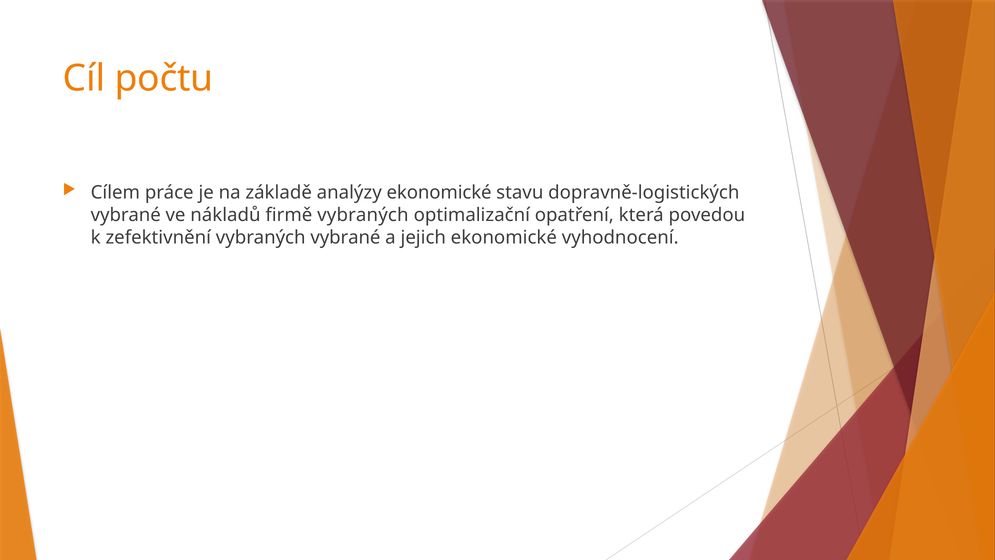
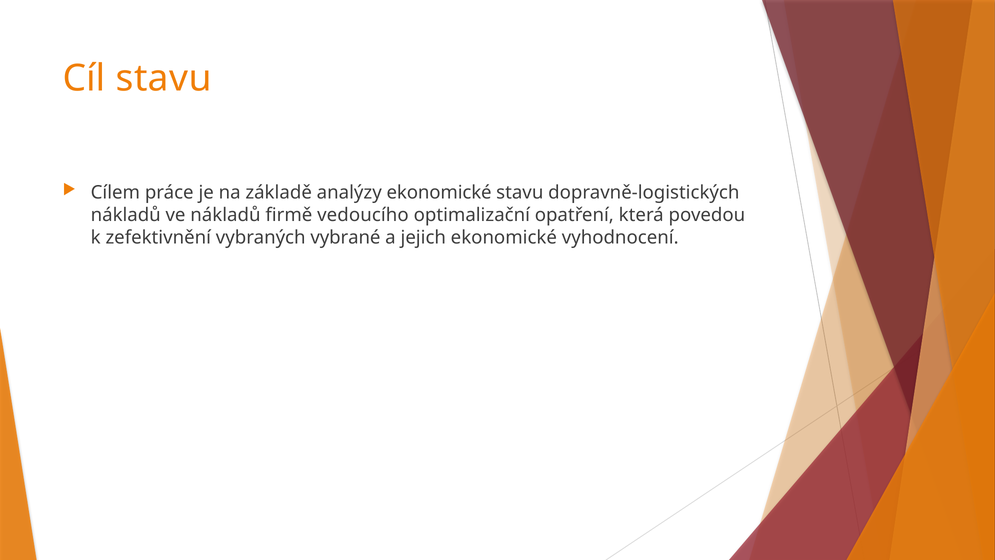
Cíl počtu: počtu -> stavu
vybrané at (126, 215): vybrané -> nákladů
firmě vybraných: vybraných -> vedoucího
